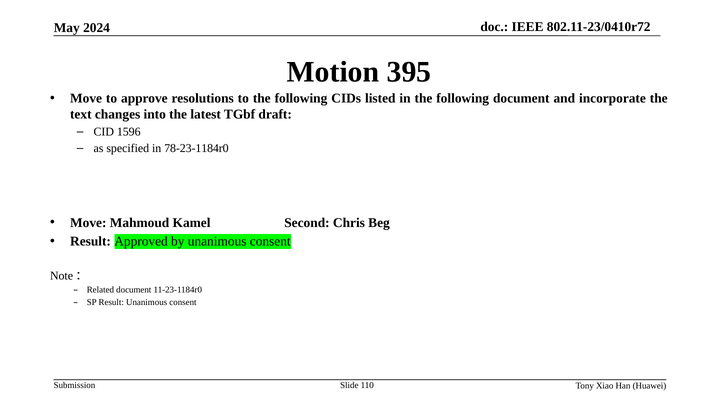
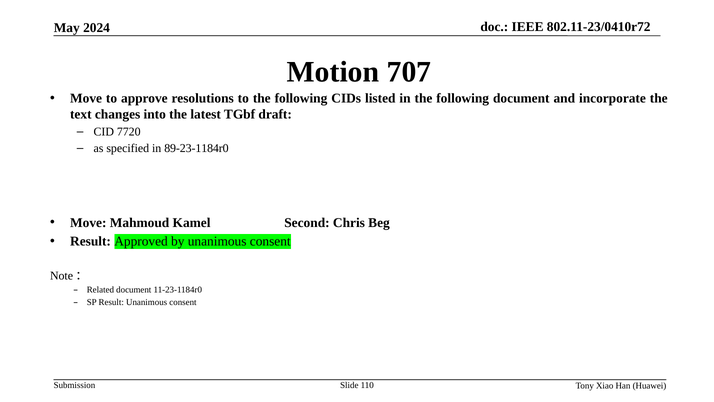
395: 395 -> 707
1596: 1596 -> 7720
78-23-1184r0: 78-23-1184r0 -> 89-23-1184r0
